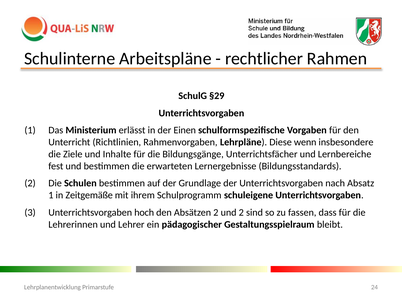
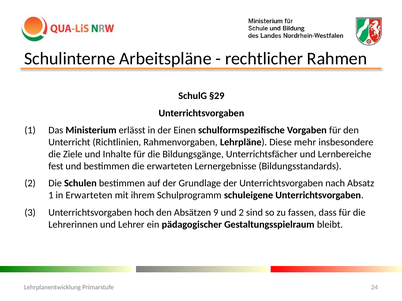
wenn: wenn -> mehr
in Zeitgemäße: Zeitgemäße -> Erwarteten
Absätzen 2: 2 -> 9
